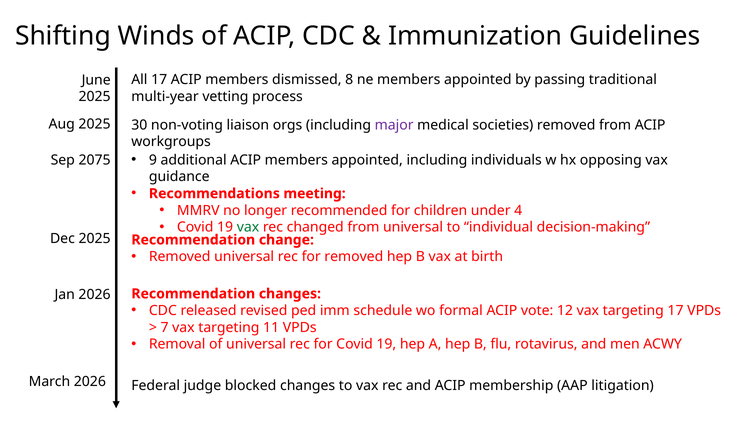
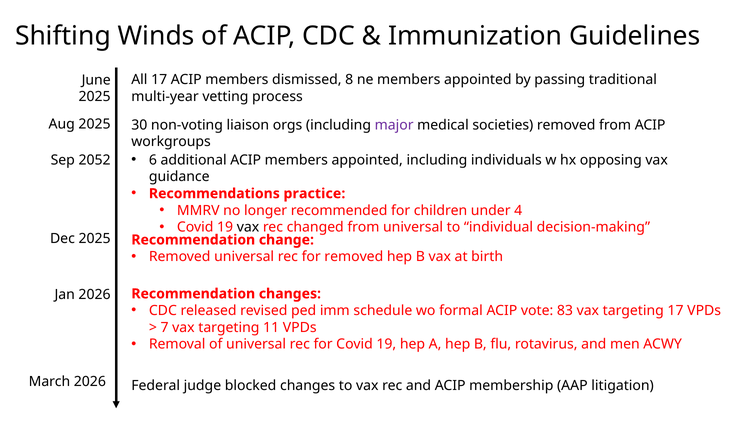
2075: 2075 -> 2052
9: 9 -> 6
meeting: meeting -> practice
vax at (248, 227) colour: green -> black
12: 12 -> 83
